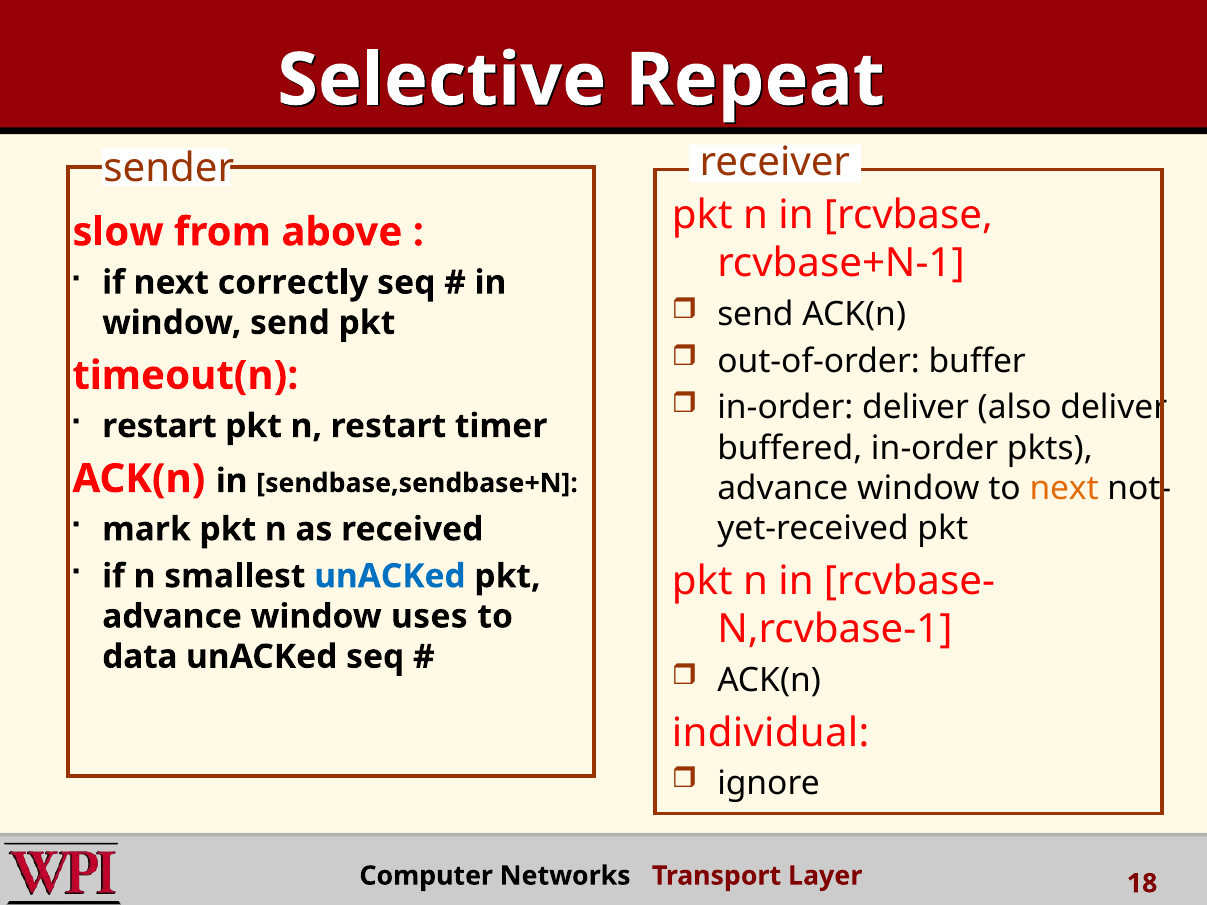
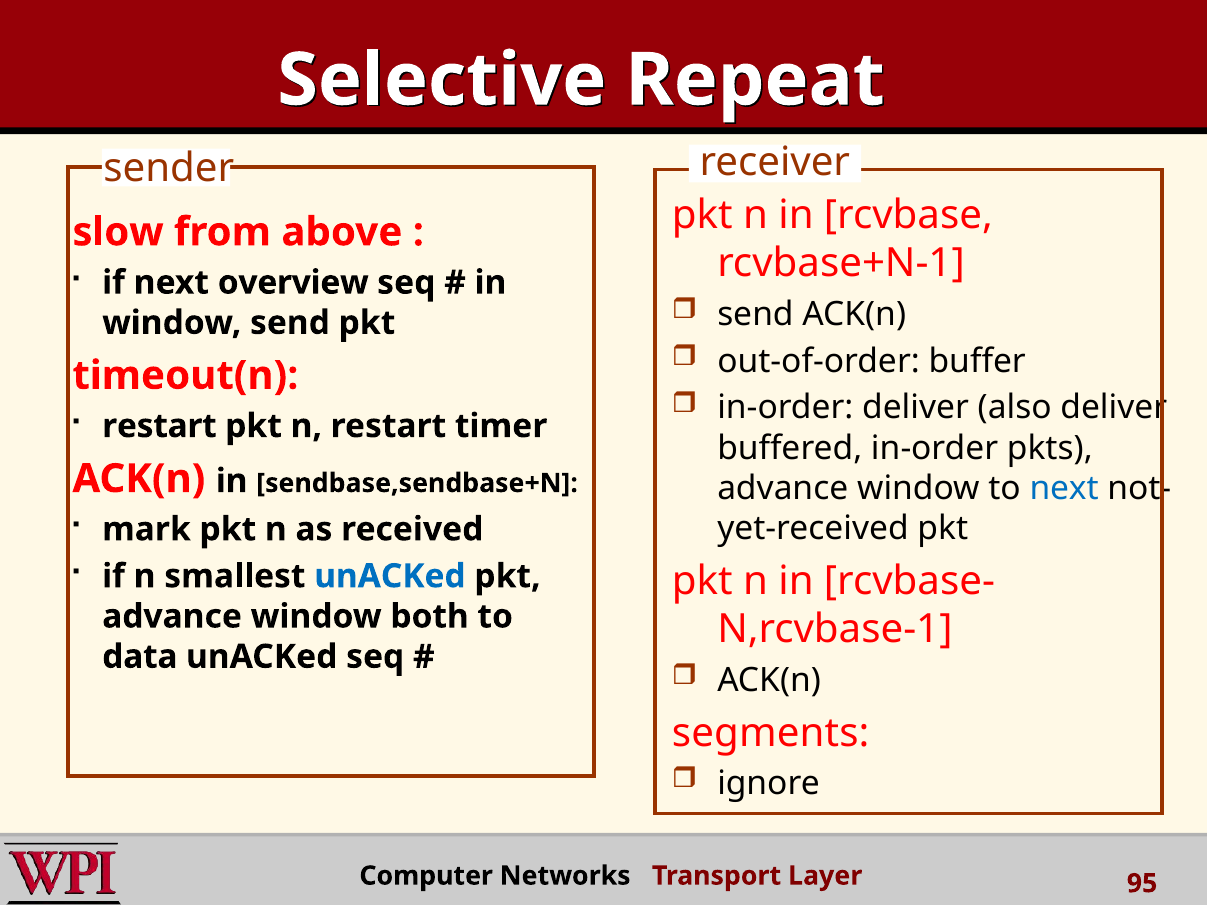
correctly: correctly -> overview
next at (1064, 489) colour: orange -> blue
uses: uses -> both
individual: individual -> segments
18: 18 -> 95
